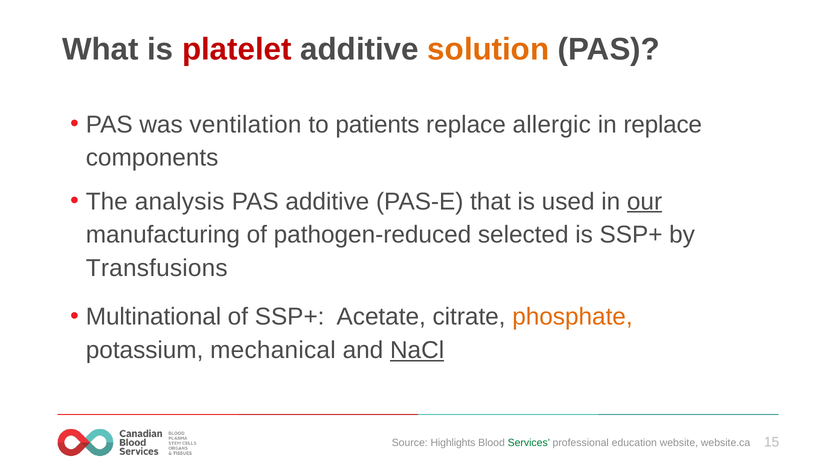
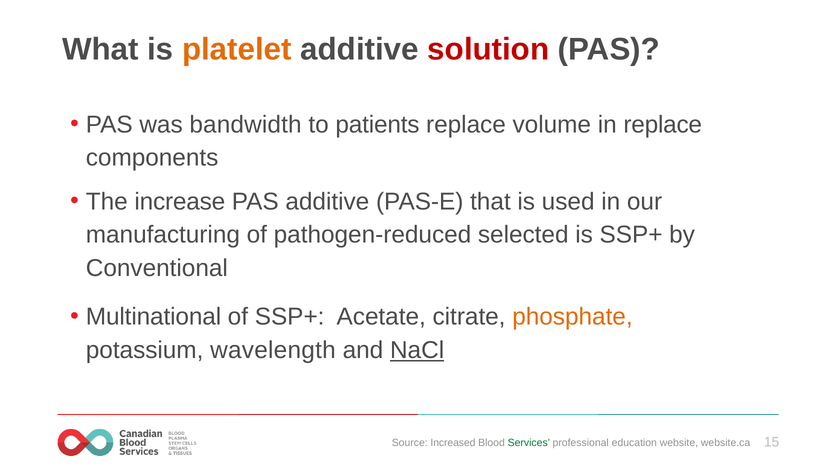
platelet colour: red -> orange
solution colour: orange -> red
ventilation: ventilation -> bandwidth
allergic: allergic -> volume
analysis: analysis -> increase
our underline: present -> none
Transfusions: Transfusions -> Conventional
mechanical: mechanical -> wavelength
Highlights: Highlights -> Increased
